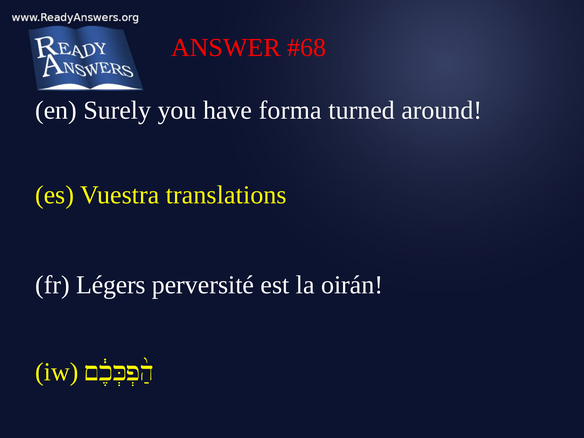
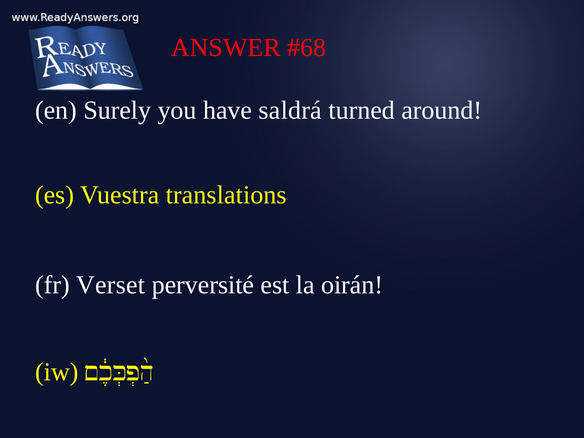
forma: forma -> saldrá
Légers: Légers -> Verset
